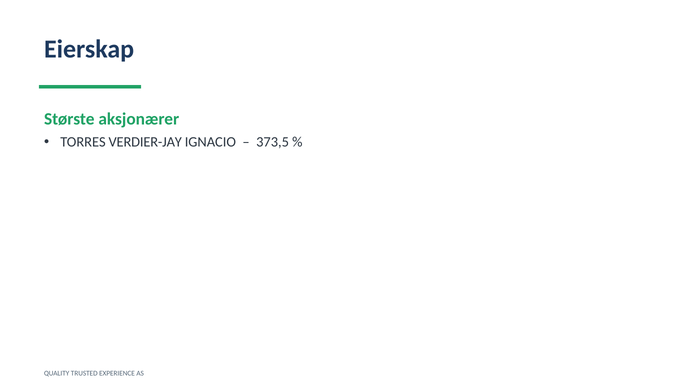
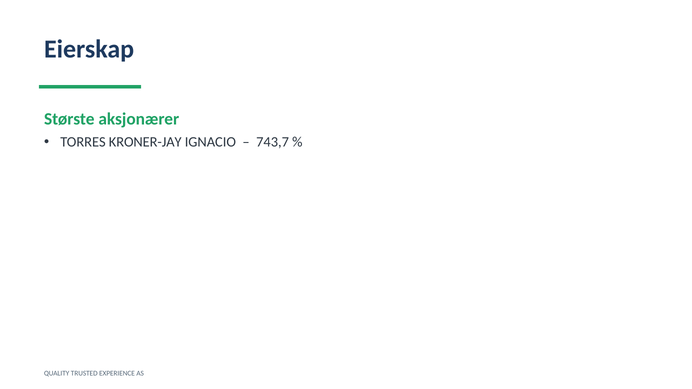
VERDIER-JAY: VERDIER-JAY -> KRONER-JAY
373,5: 373,5 -> 743,7
